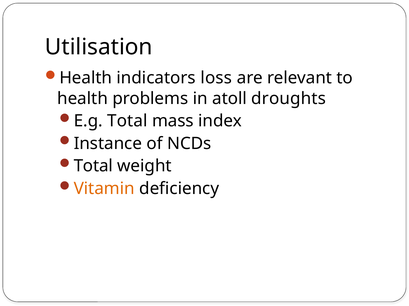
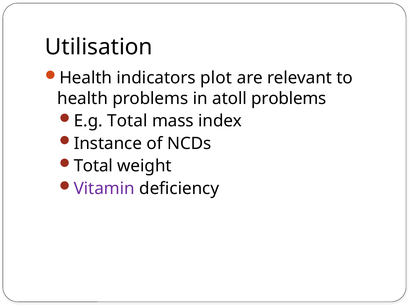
loss: loss -> plot
atoll droughts: droughts -> problems
Vitamin colour: orange -> purple
